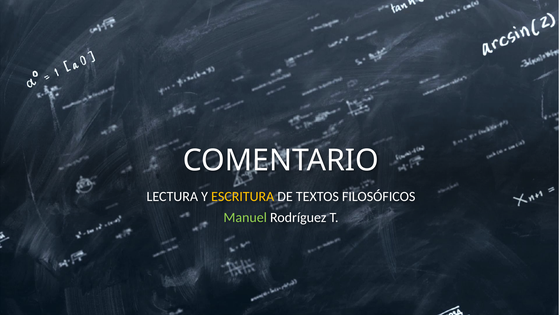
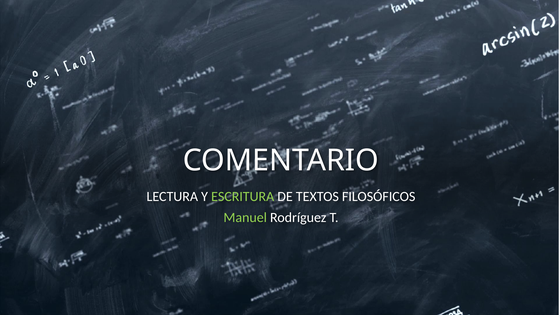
ESCRITURA colour: yellow -> light green
